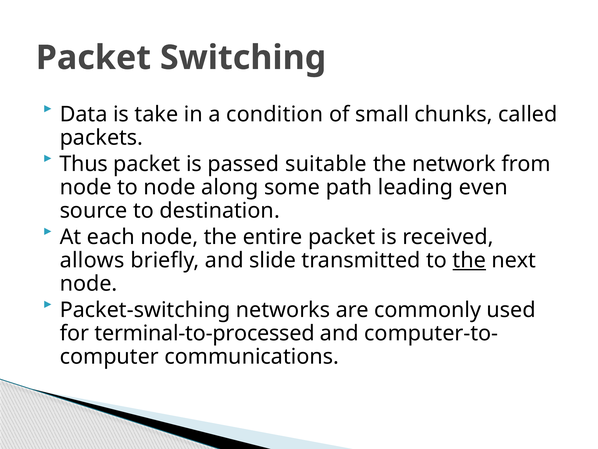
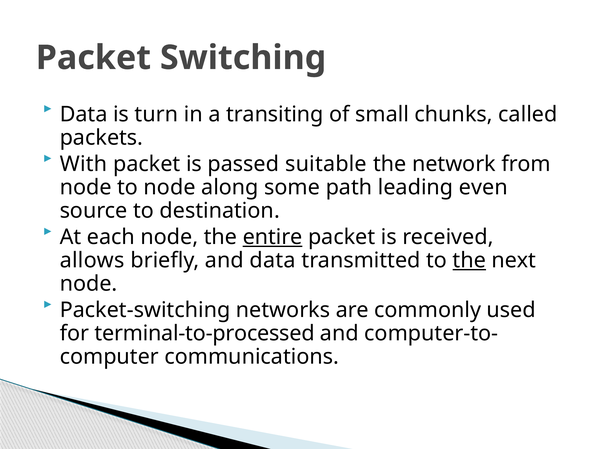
take: take -> turn
condition: condition -> transiting
Thus: Thus -> With
entire underline: none -> present
and slide: slide -> data
